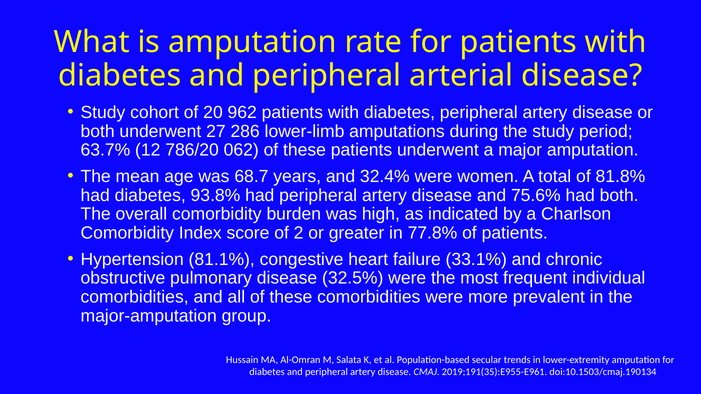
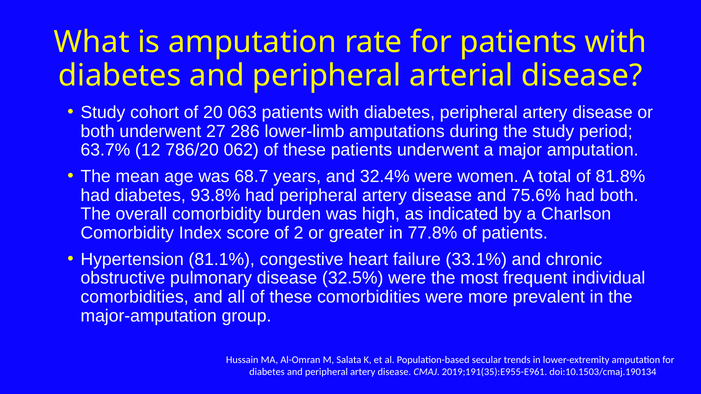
962: 962 -> 063
